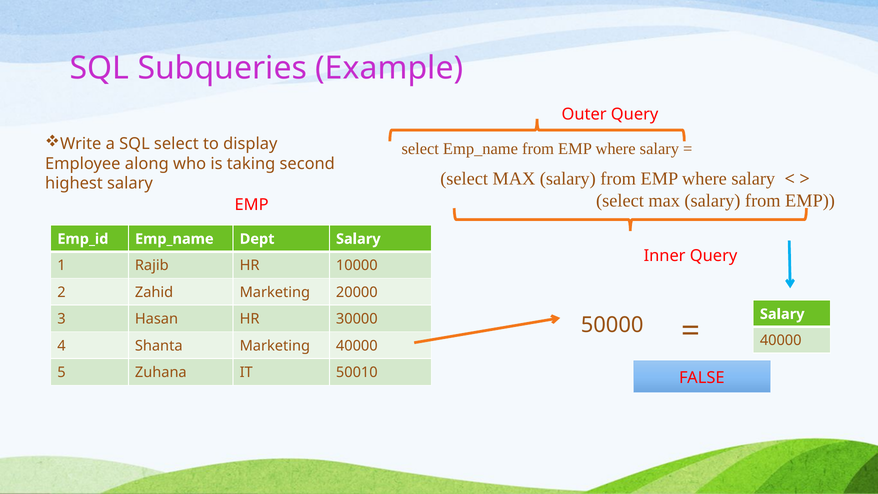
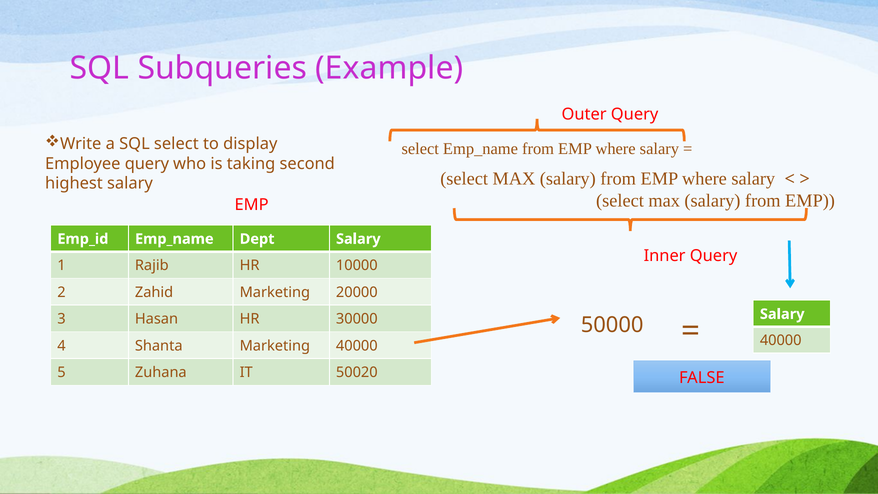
Employee along: along -> query
50010: 50010 -> 50020
